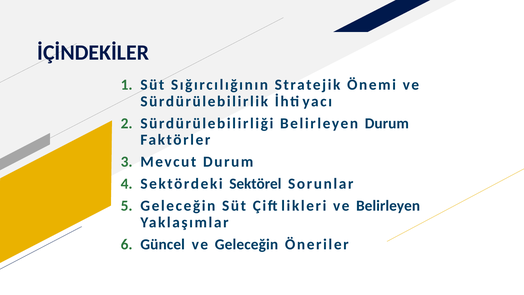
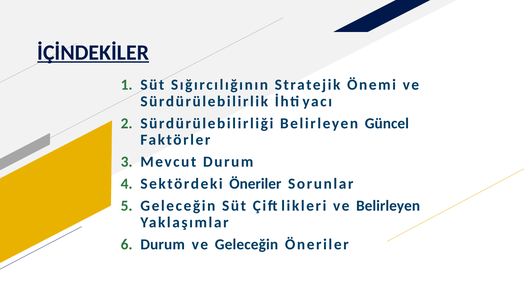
İÇİNDEKİLER underline: none -> present
Belirleyen Durum: Durum -> Güncel
Sektördeki Sektörel: Sektörel -> Öneriler
Güncel at (163, 244): Güncel -> Durum
